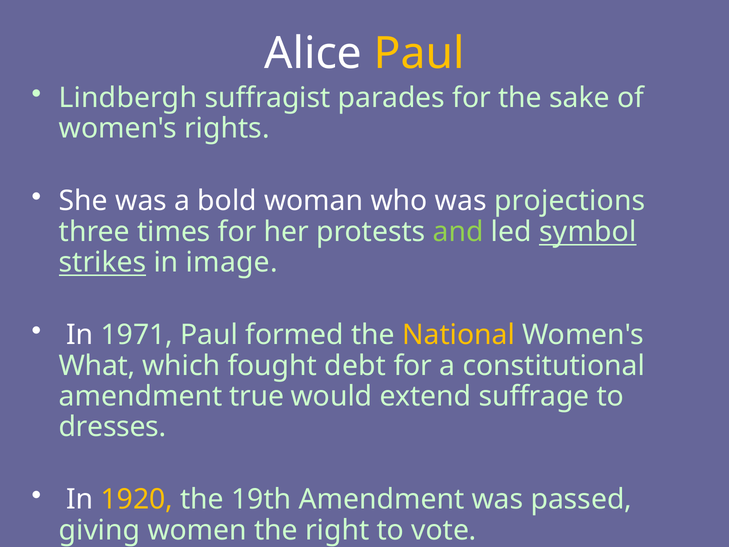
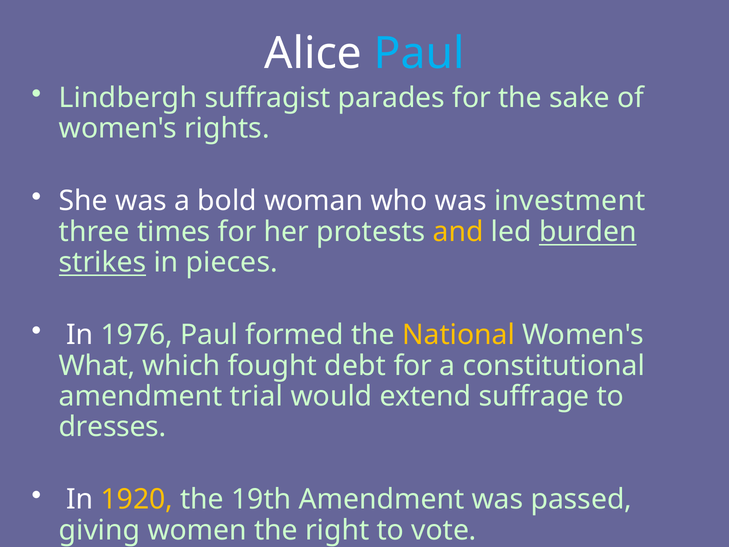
Paul at (419, 54) colour: yellow -> light blue
projections: projections -> investment
and colour: light green -> yellow
symbol: symbol -> burden
image: image -> pieces
1971: 1971 -> 1976
true: true -> trial
